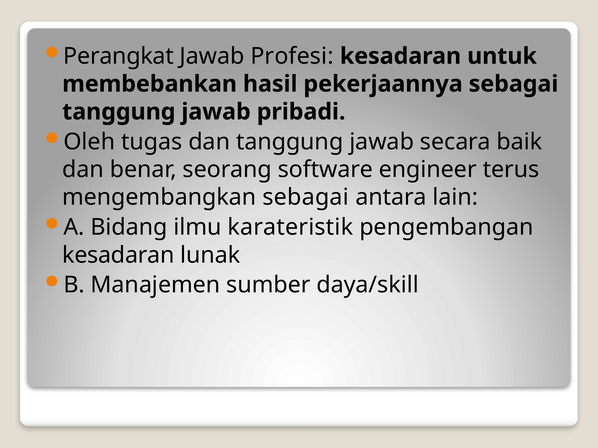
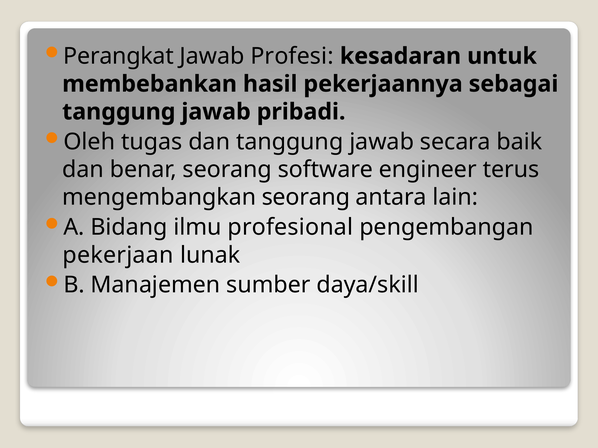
mengembangkan sebagai: sebagai -> seorang
karateristik: karateristik -> profesional
kesadaran at (118, 255): kesadaran -> pekerjaan
